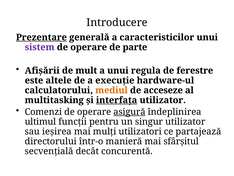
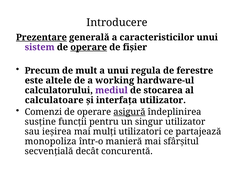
operare at (89, 47) underline: none -> present
parte: parte -> fişier
Afişării: Afişării -> Precum
execuţie: execuţie -> working
mediul colour: orange -> purple
acceseze: acceseze -> stocarea
multitasking: multitasking -> calculatoare
interfaţa underline: present -> none
ultimul: ultimul -> susține
directorului: directorului -> monopoliza
